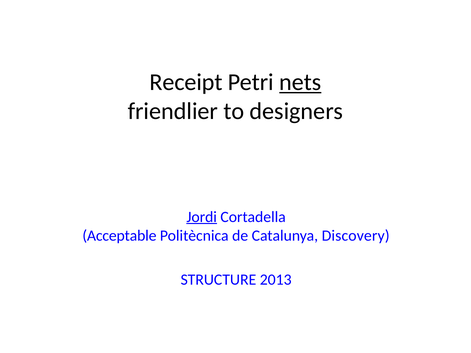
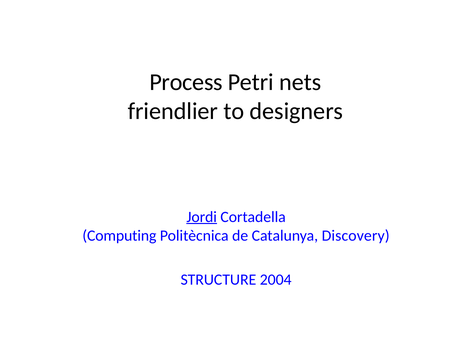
Receipt: Receipt -> Process
nets underline: present -> none
Acceptable: Acceptable -> Computing
2013: 2013 -> 2004
